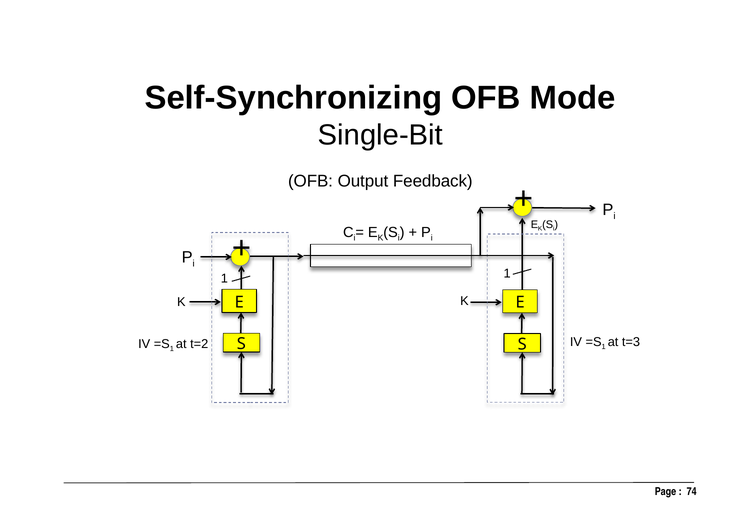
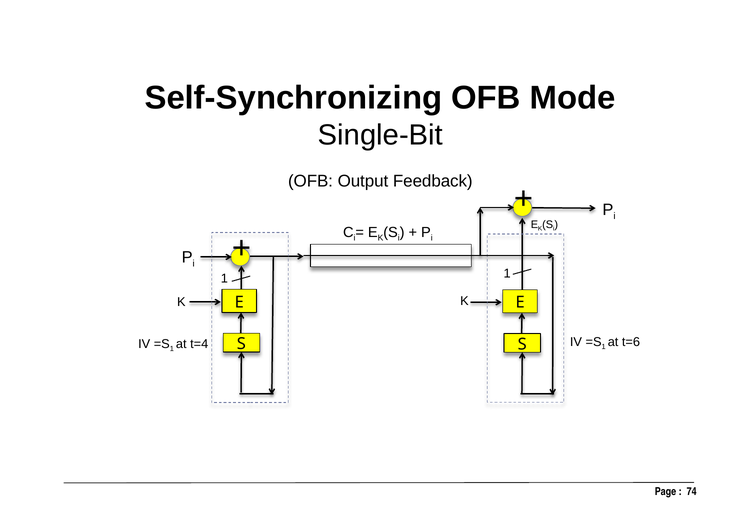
t=3: t=3 -> t=6
t=2: t=2 -> t=4
